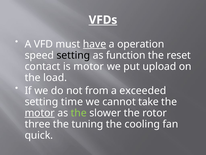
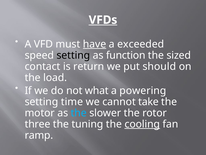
operation: operation -> exceeded
reset: reset -> sized
is motor: motor -> return
upload: upload -> should
from: from -> what
exceeded: exceeded -> powering
motor at (40, 113) underline: present -> none
the at (79, 113) colour: light green -> light blue
cooling underline: none -> present
quick: quick -> ramp
